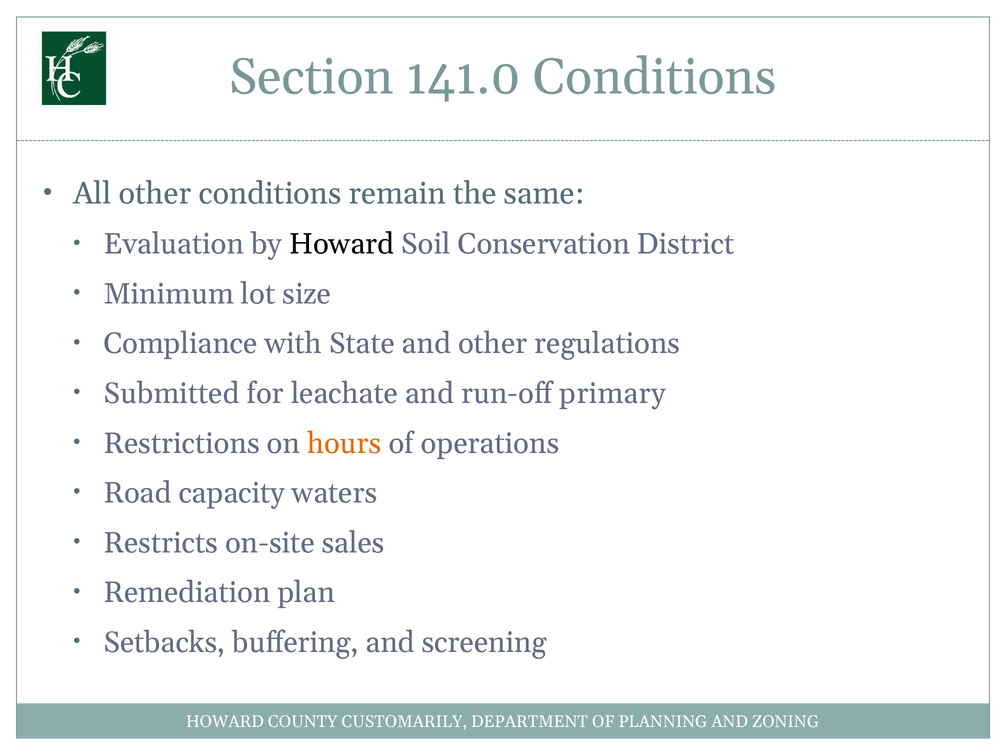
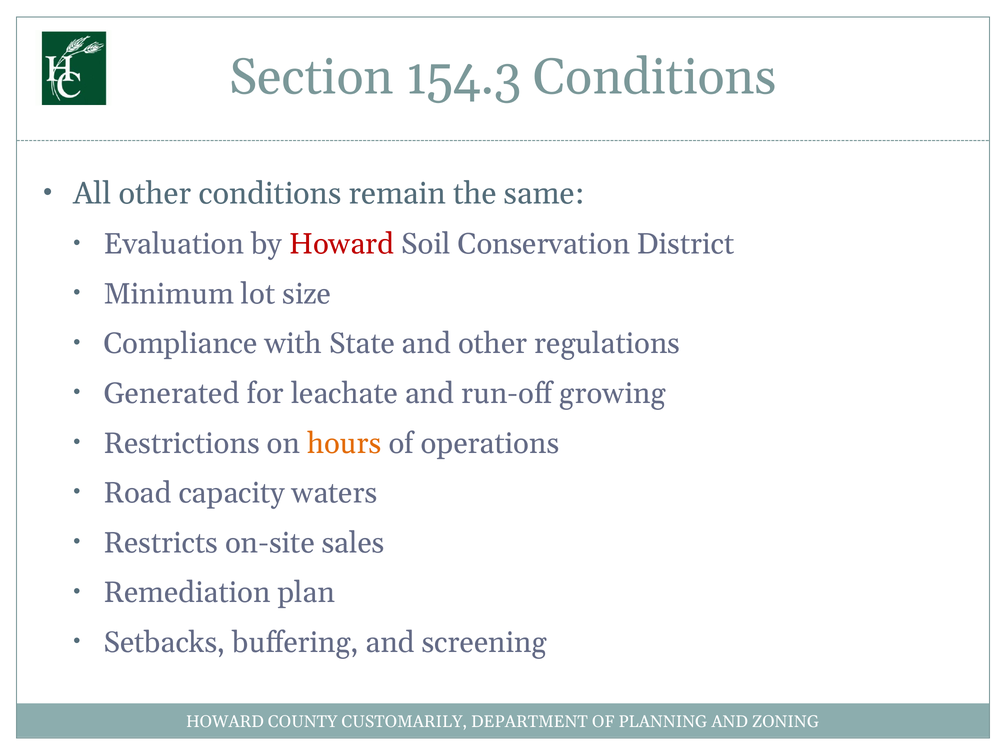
141.0: 141.0 -> 154.3
Howard at (342, 244) colour: black -> red
Submitted: Submitted -> Generated
primary: primary -> growing
